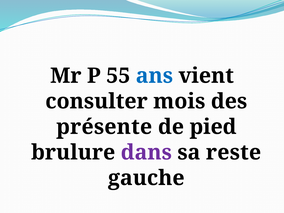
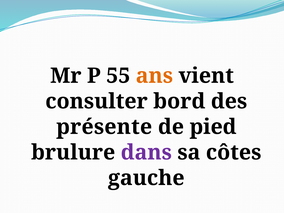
ans colour: blue -> orange
mois: mois -> bord
reste: reste -> côtes
